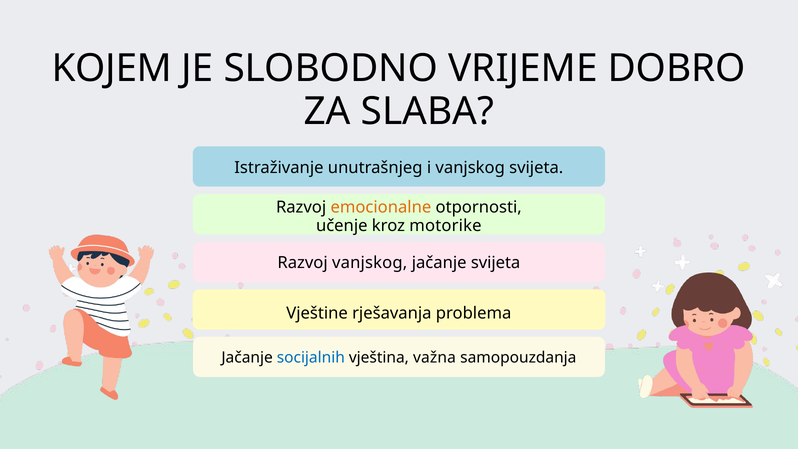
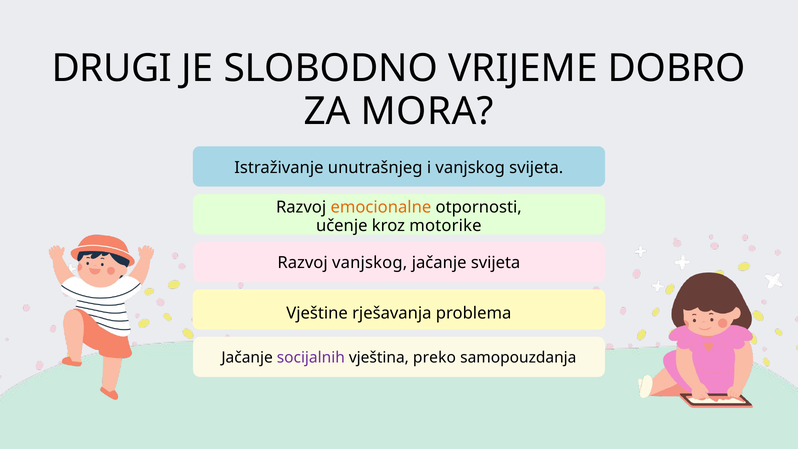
KOJEM: KOJEM -> DRUGI
SLABA: SLABA -> MORA
socijalnih colour: blue -> purple
važna: važna -> preko
